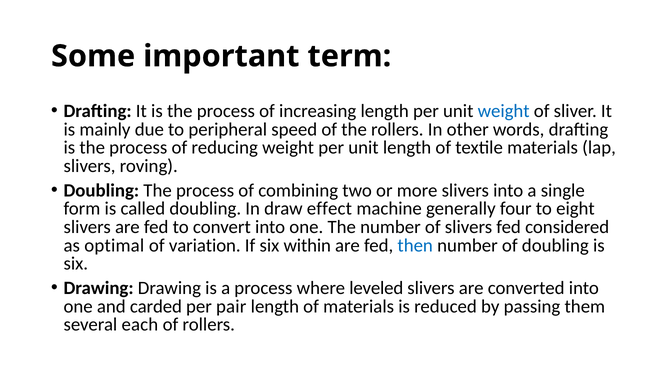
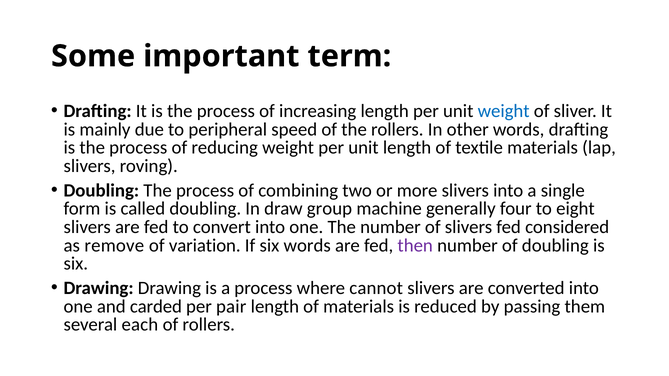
effect: effect -> group
optimal: optimal -> remove
six within: within -> words
then colour: blue -> purple
leveled: leveled -> cannot
